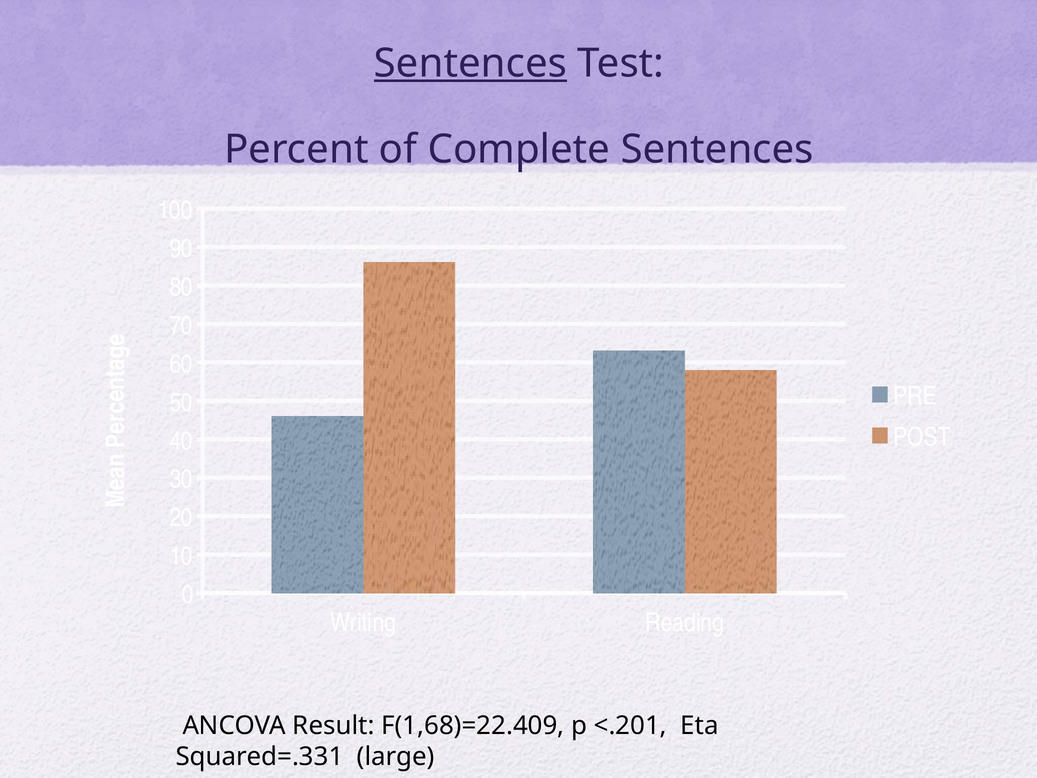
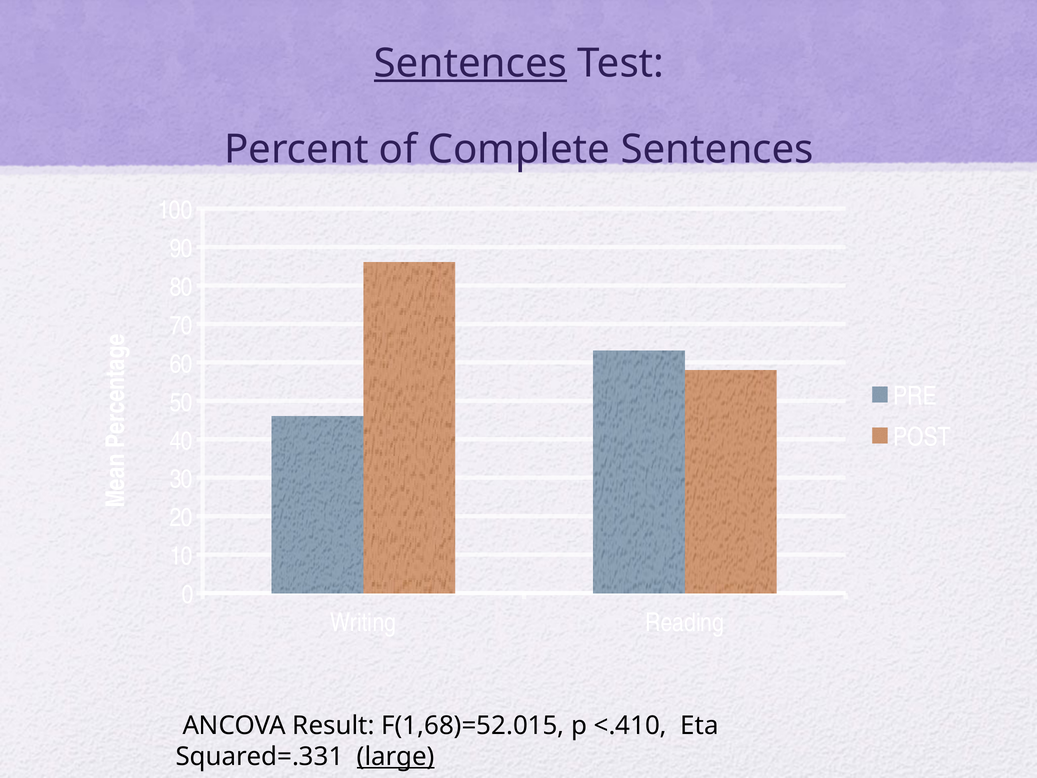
F(1,68)=22.409: F(1,68)=22.409 -> F(1,68)=52.015
<.201: <.201 -> <.410
large underline: none -> present
